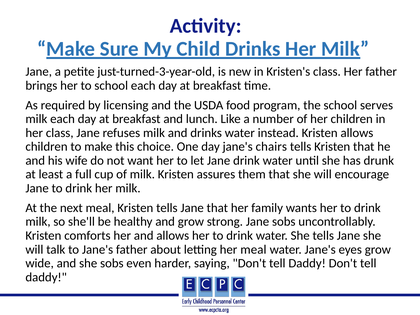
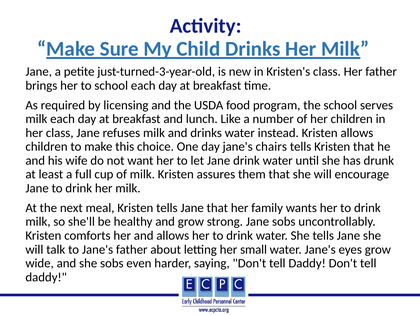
her meal: meal -> small
